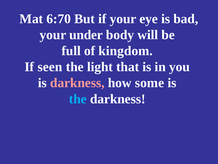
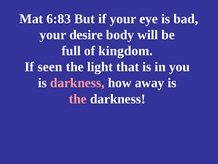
6:70: 6:70 -> 6:83
under: under -> desire
some: some -> away
the at (78, 99) colour: light blue -> pink
